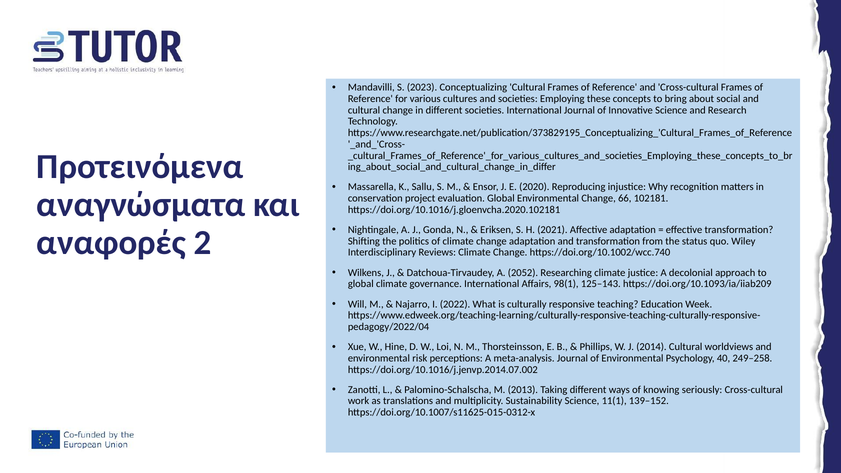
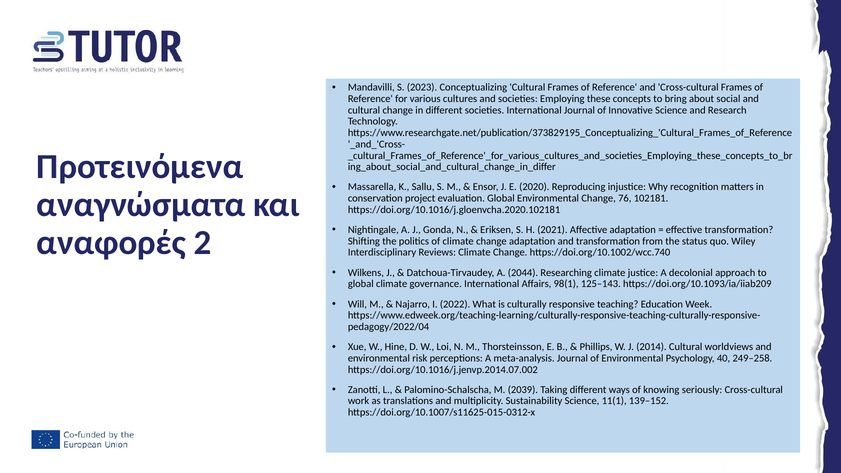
66: 66 -> 76
2052: 2052 -> 2044
2013: 2013 -> 2039
